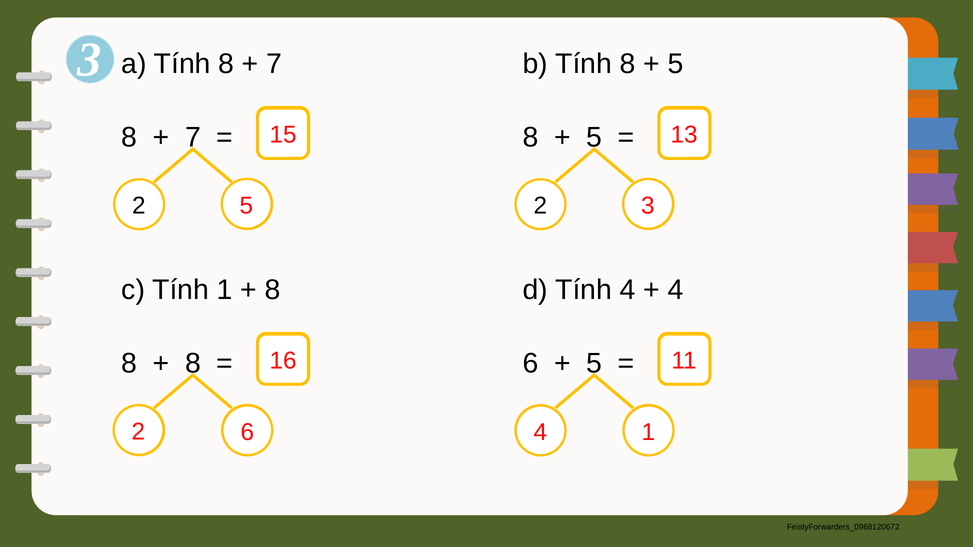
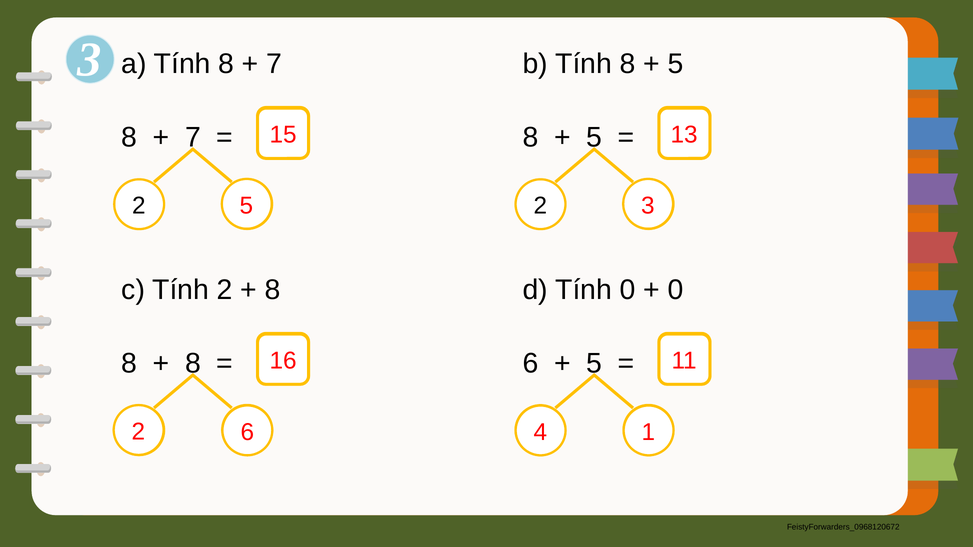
Tính 1: 1 -> 2
Tính 4: 4 -> 0
4 at (676, 290): 4 -> 0
